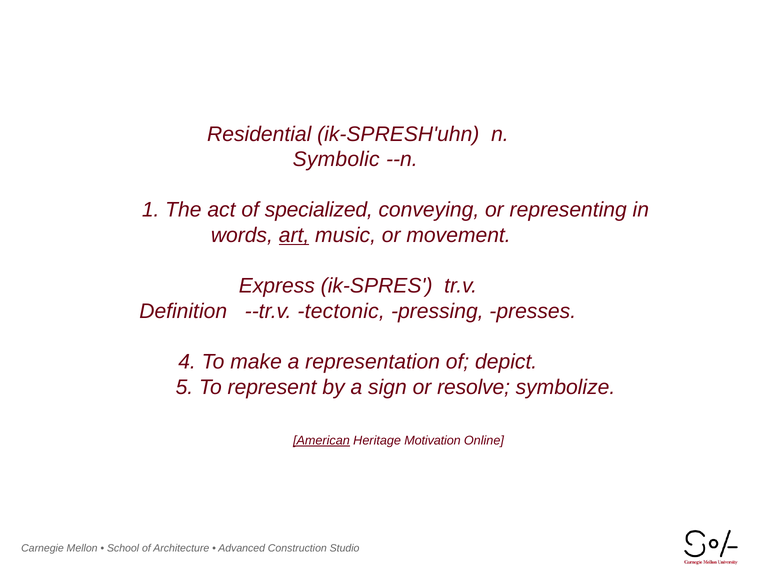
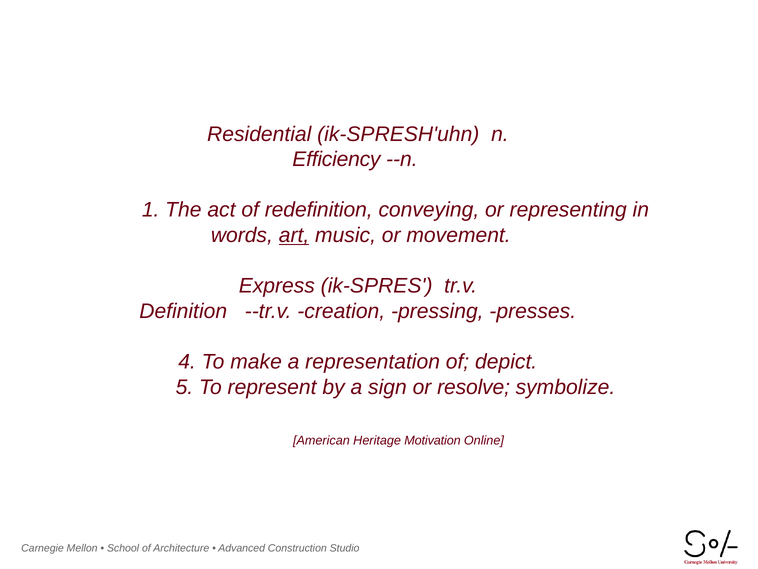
Symbolic: Symbolic -> Efficiency
specialized: specialized -> redefinition
tectonic: tectonic -> creation
American underline: present -> none
